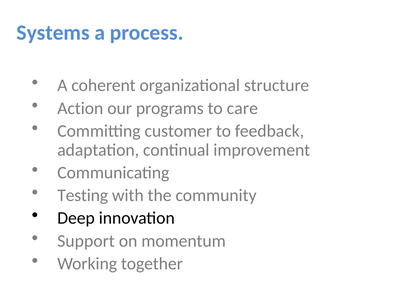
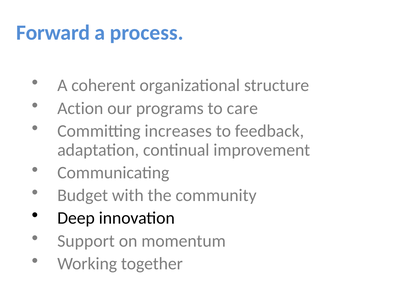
Systems: Systems -> Forward
customer: customer -> increases
Testing: Testing -> Budget
